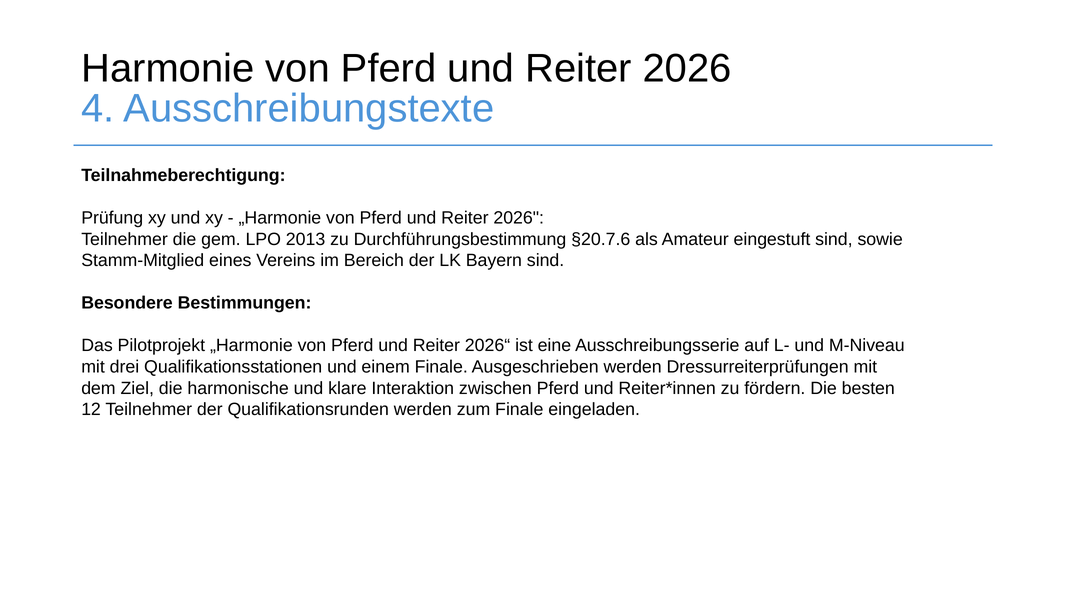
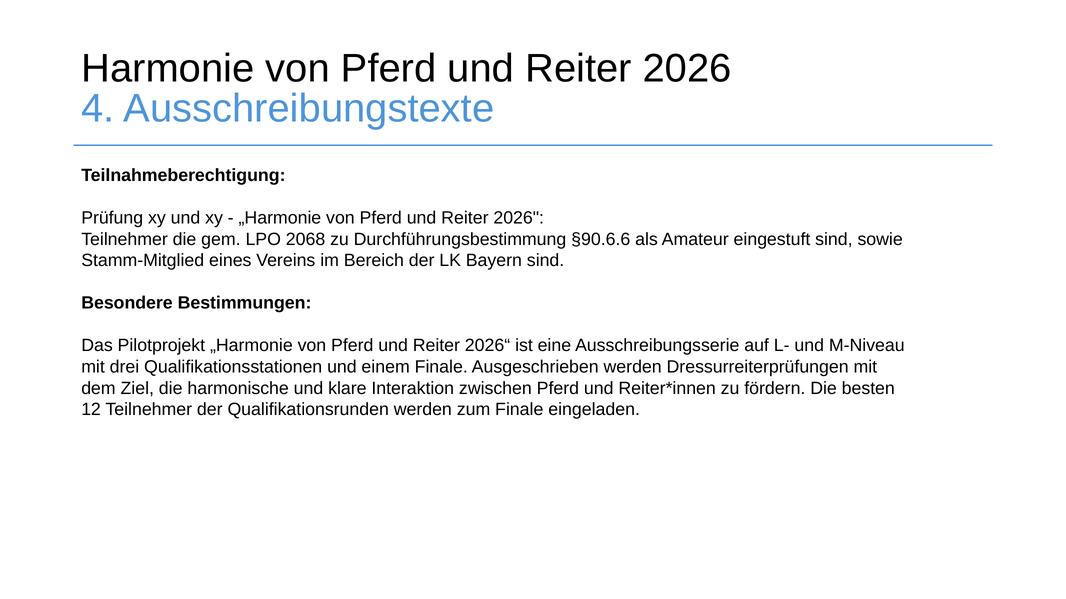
2013: 2013 -> 2068
§20.7.6: §20.7.6 -> §90.6.6
